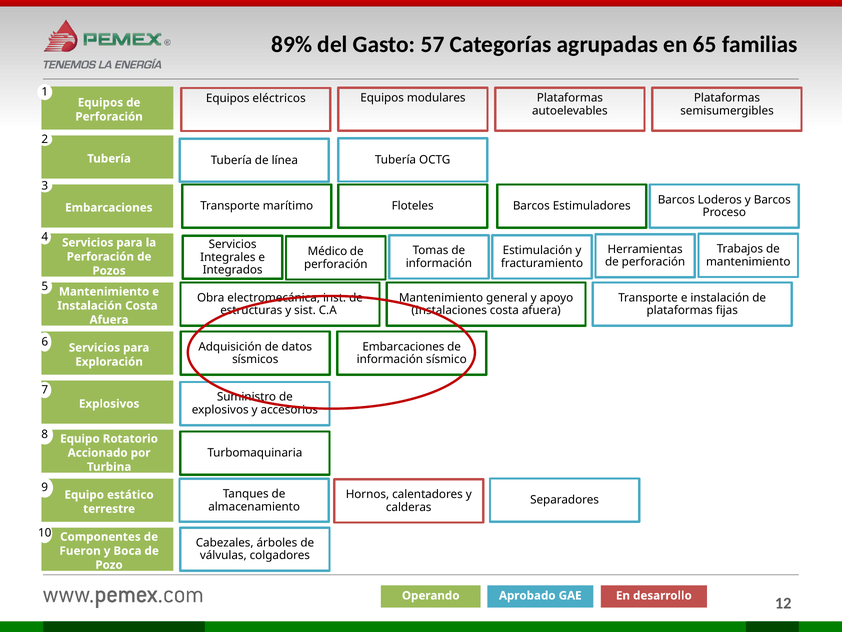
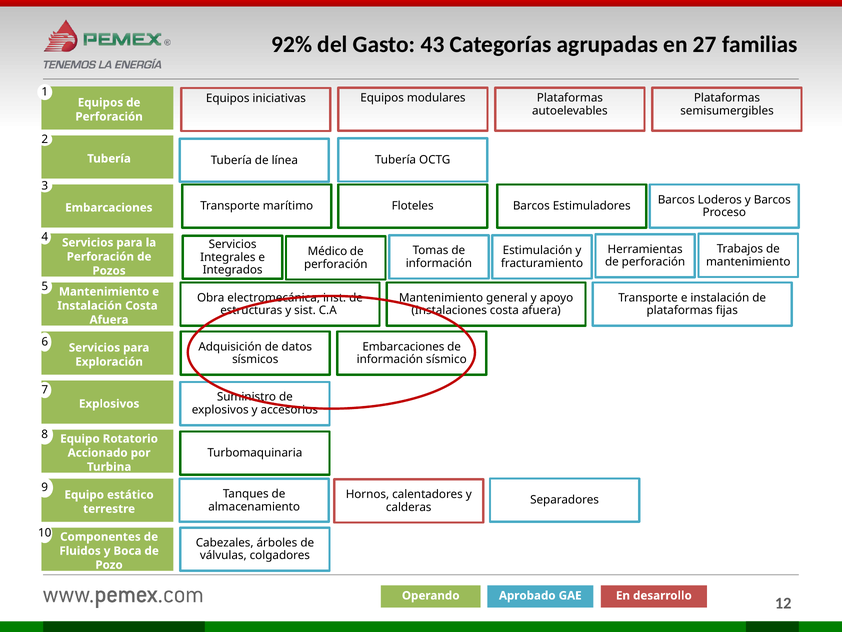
89%: 89% -> 92%
57: 57 -> 43
65: 65 -> 27
eléctricos: eléctricos -> iniciativas
Fueron: Fueron -> Fluidos
